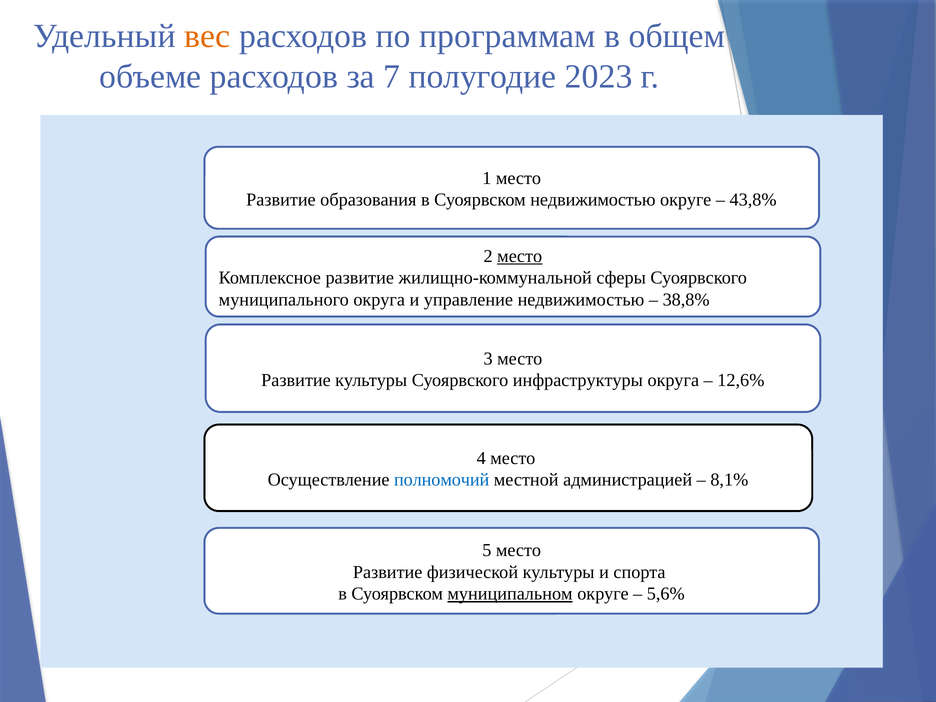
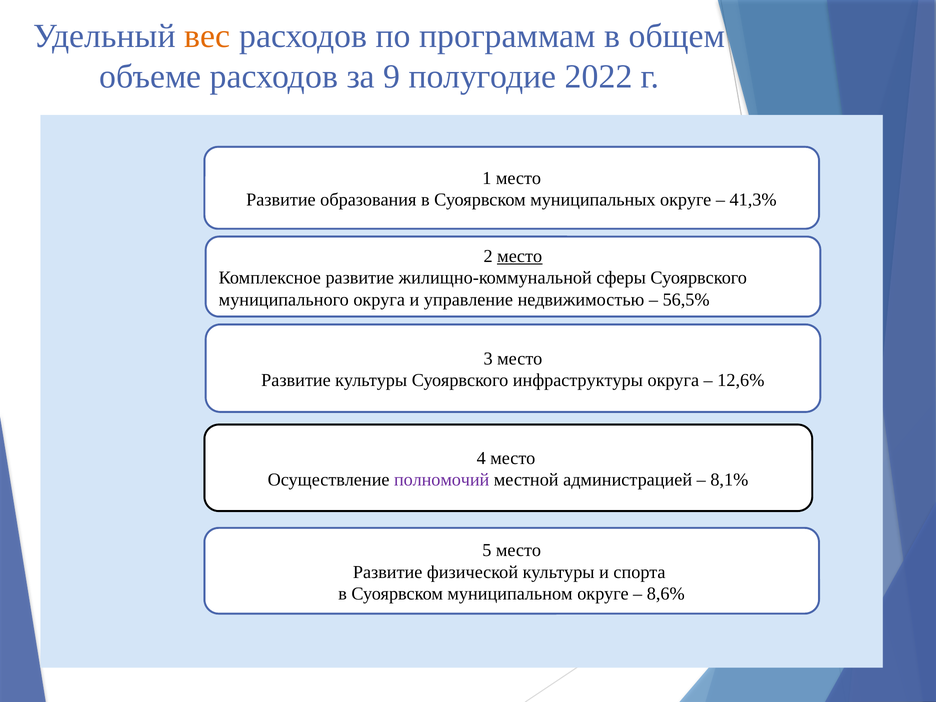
7: 7 -> 9
2023: 2023 -> 2022
Суоярвском недвижимостью: недвижимостью -> муниципальных
43,8%: 43,8% -> 41,3%
38,8%: 38,8% -> 56,5%
полномочий colour: blue -> purple
муниципальном underline: present -> none
5,6%: 5,6% -> 8,6%
